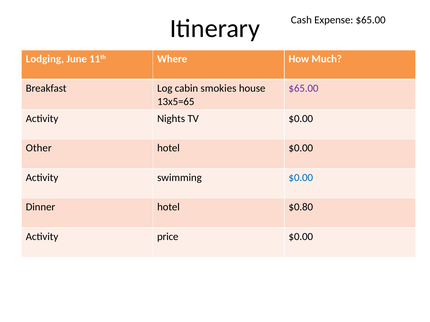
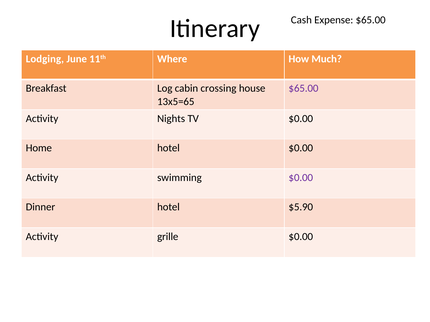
smokies: smokies -> crossing
Other: Other -> Home
$0.00 at (301, 178) colour: blue -> purple
$0.80: $0.80 -> $5.90
price: price -> grille
